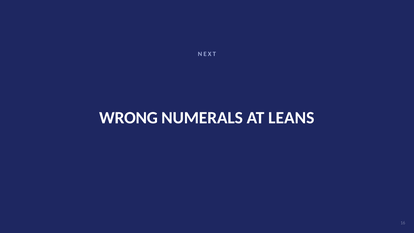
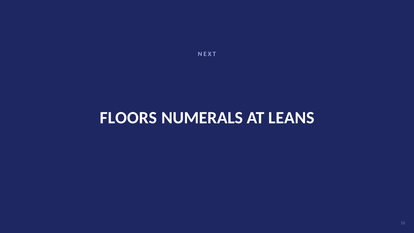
WRONG: WRONG -> FLOORS
